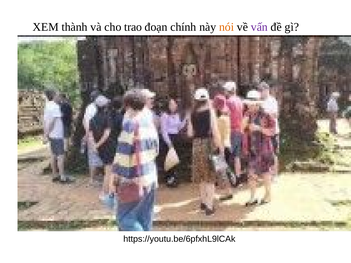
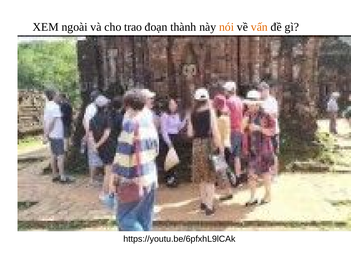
thành: thành -> ngoài
chính: chính -> thành
vấn colour: purple -> orange
